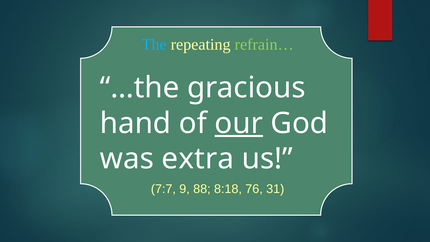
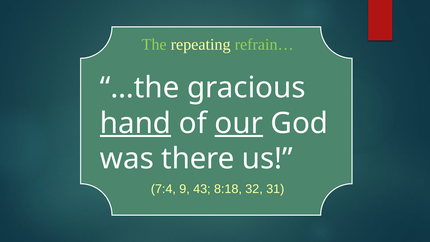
The colour: light blue -> light green
hand underline: none -> present
extra: extra -> there
7:7: 7:7 -> 7:4
88: 88 -> 43
76: 76 -> 32
